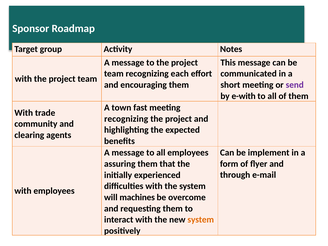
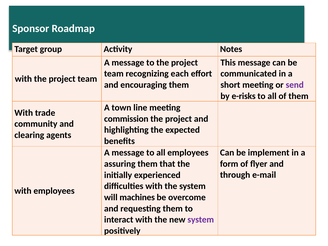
e-with: e-with -> e-risks
fast: fast -> line
recognizing at (126, 119): recognizing -> commission
system at (201, 220) colour: orange -> purple
